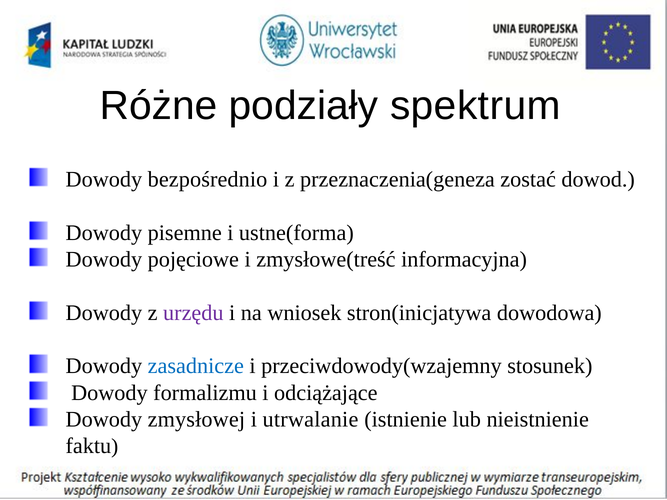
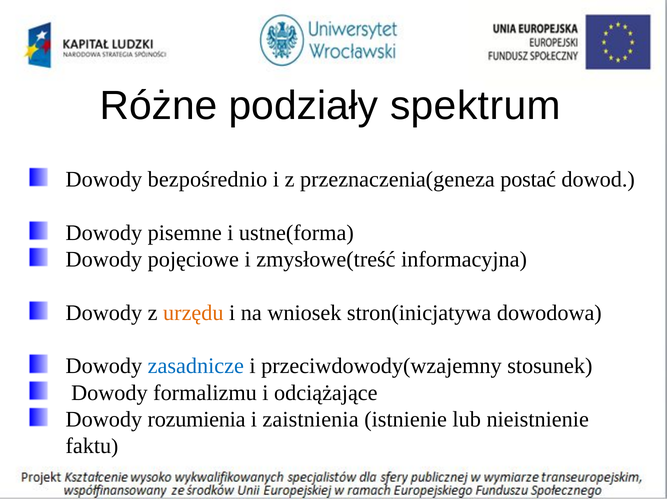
zostać: zostać -> postać
urzędu colour: purple -> orange
zmysłowej: zmysłowej -> rozumienia
utrwalanie: utrwalanie -> zaistnienia
